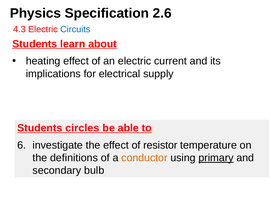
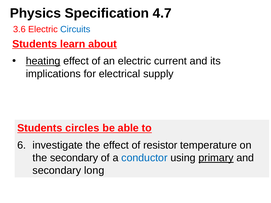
2.6: 2.6 -> 4.7
4.3: 4.3 -> 3.6
heating underline: none -> present
the definitions: definitions -> secondary
conductor colour: orange -> blue
bulb: bulb -> long
